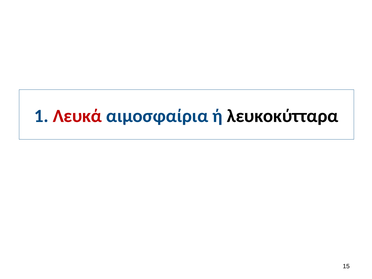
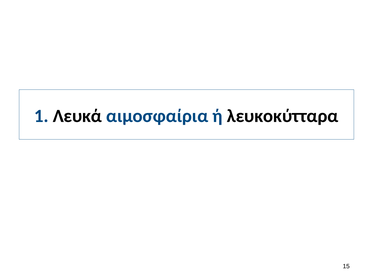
Λευκά colour: red -> black
